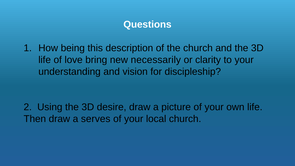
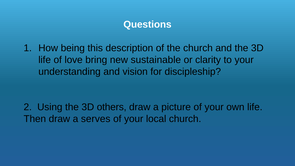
necessarily: necessarily -> sustainable
desire: desire -> others
